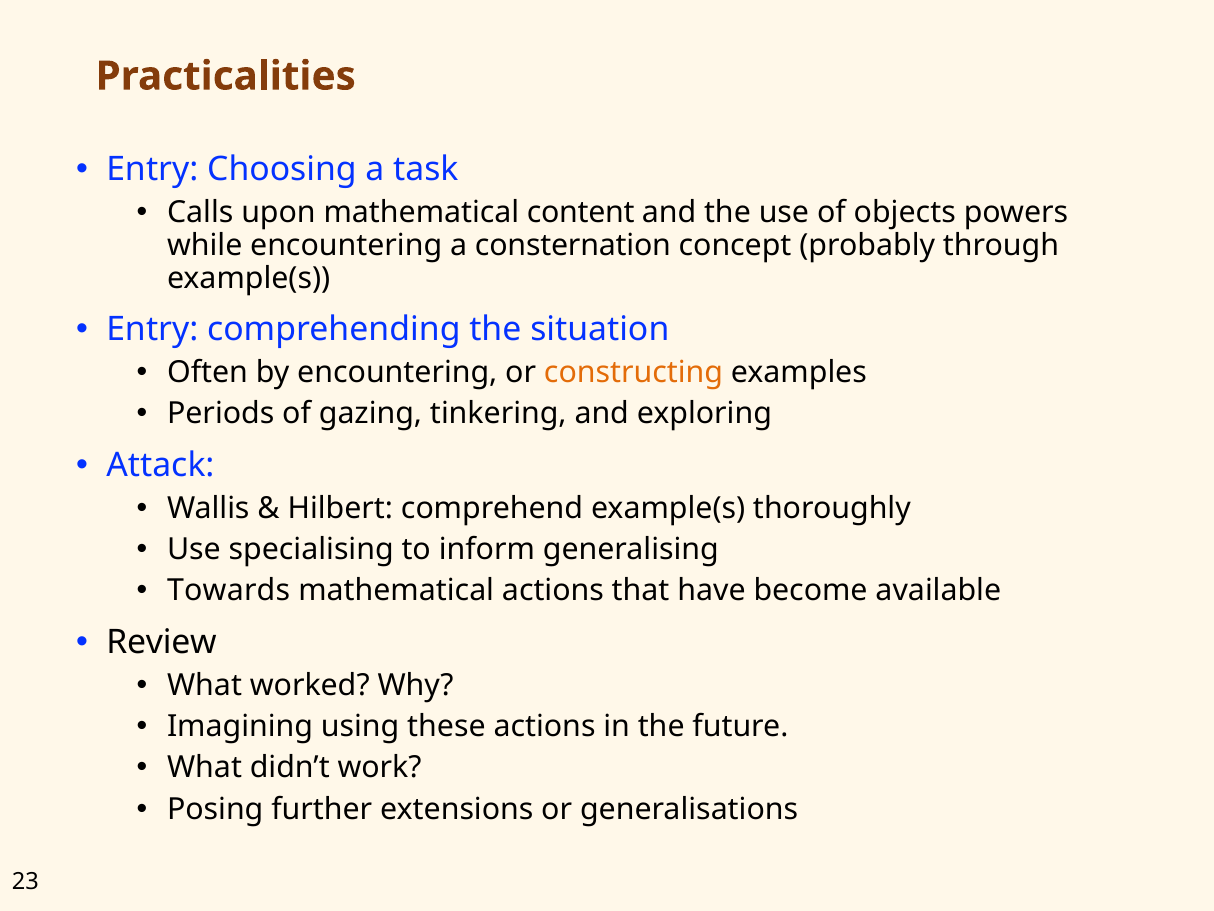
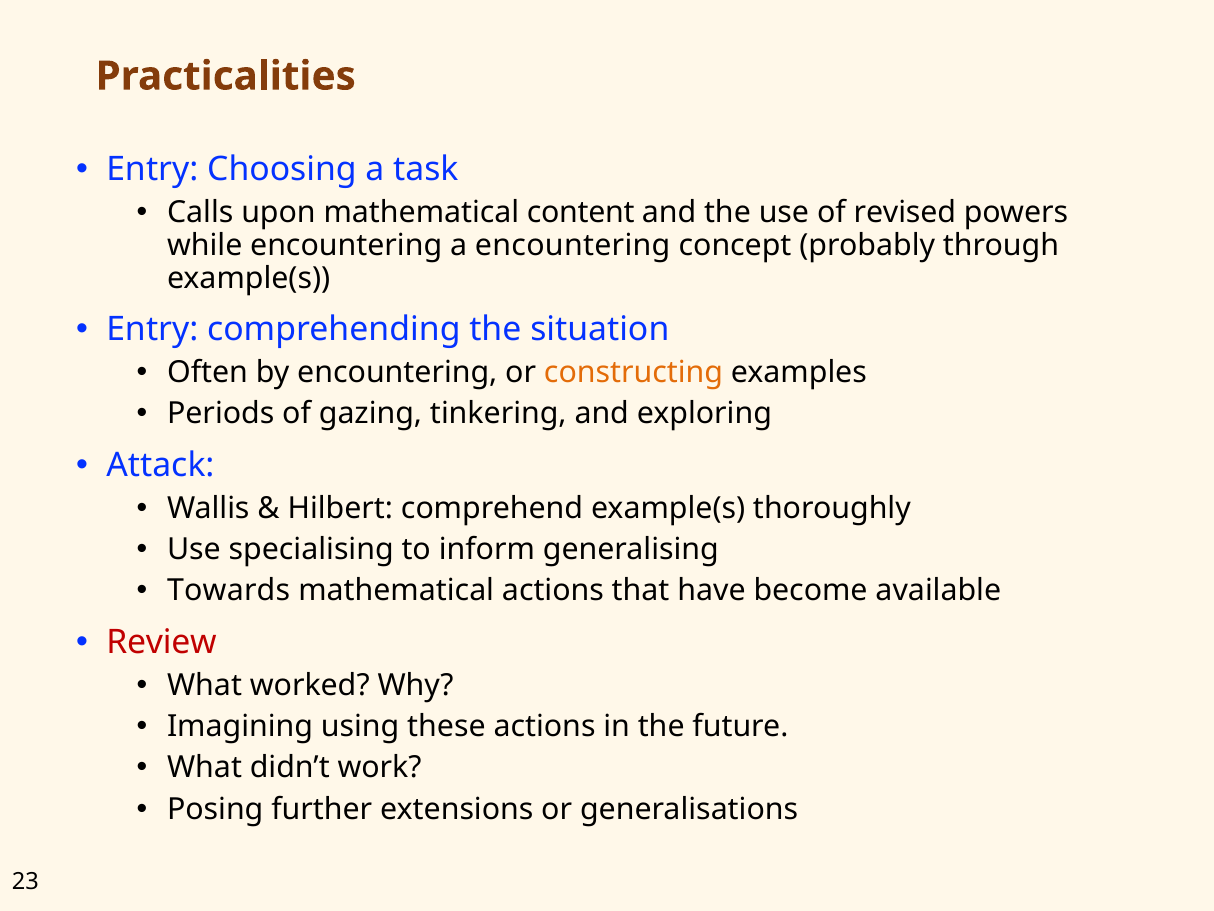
objects: objects -> revised
a consternation: consternation -> encountering
Review colour: black -> red
